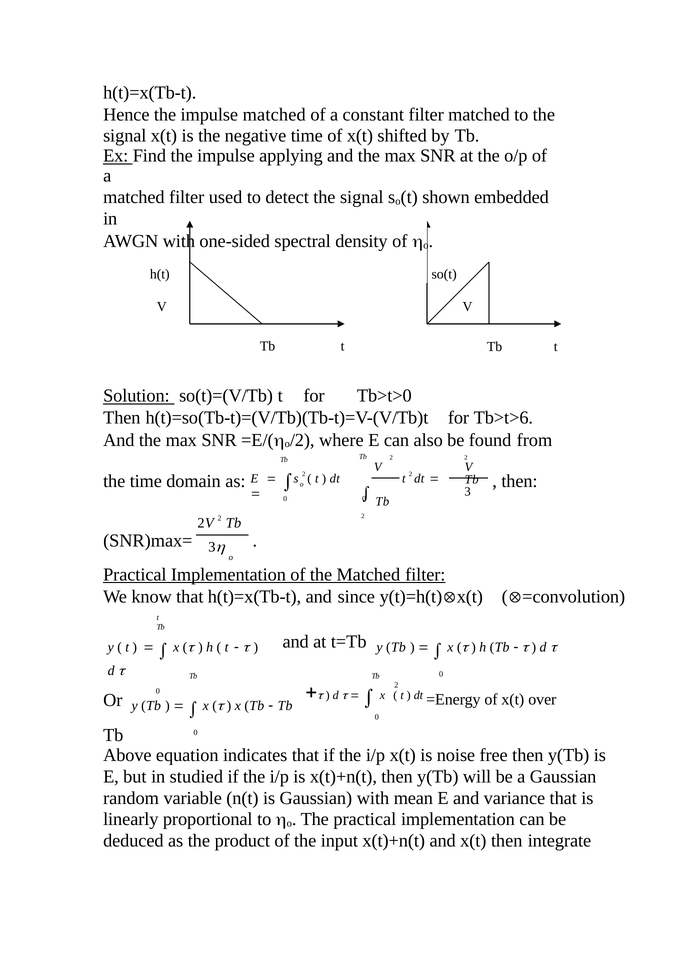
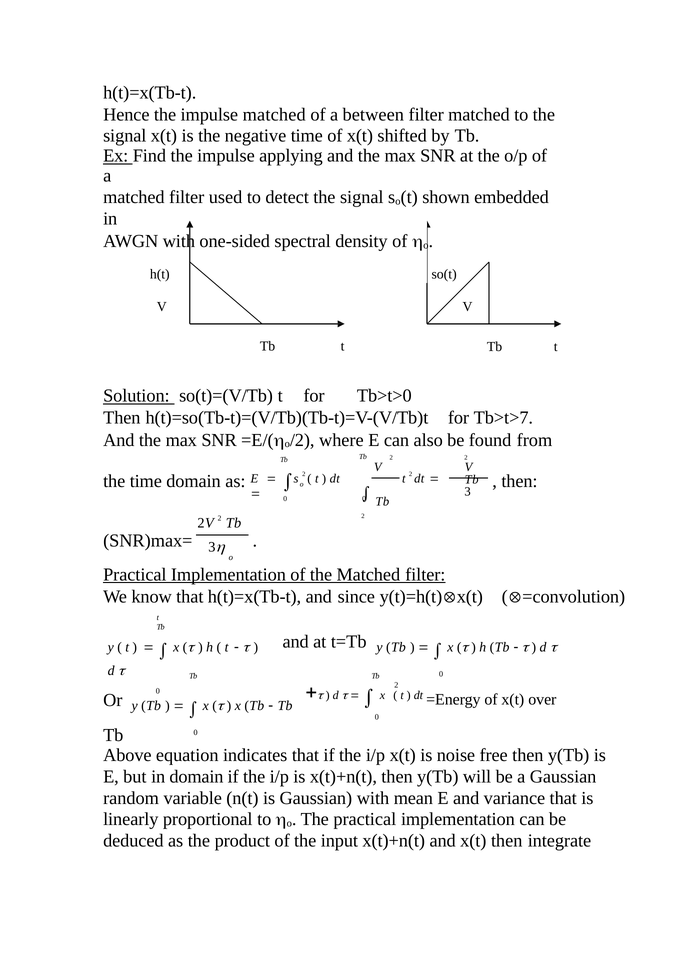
constant: constant -> between
Tb>t>6: Tb>t>6 -> Tb>t>7
in studied: studied -> domain
